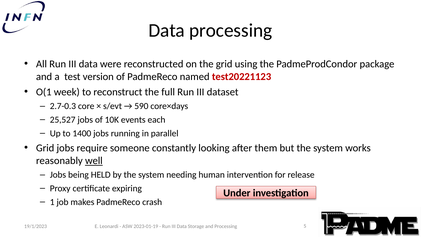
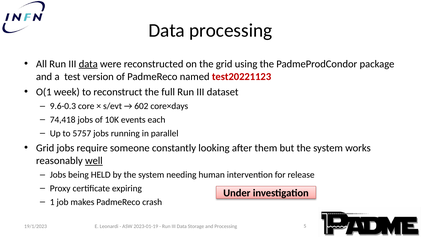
data at (88, 64) underline: none -> present
2.7-0.3: 2.7-0.3 -> 9.6-0.3
590: 590 -> 602
25,527: 25,527 -> 74,418
1400: 1400 -> 5757
